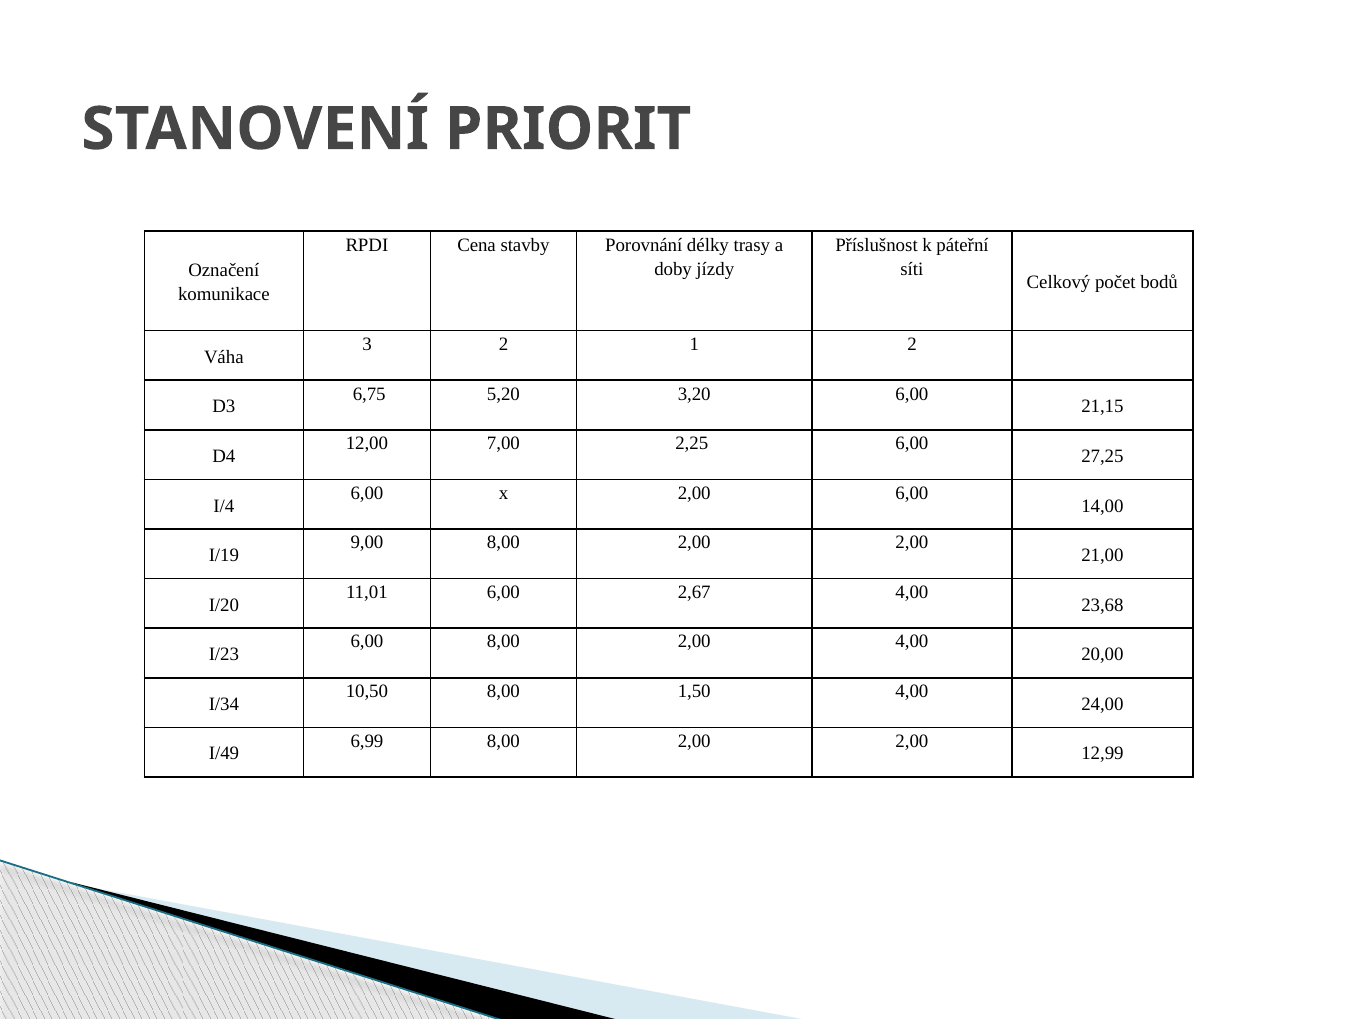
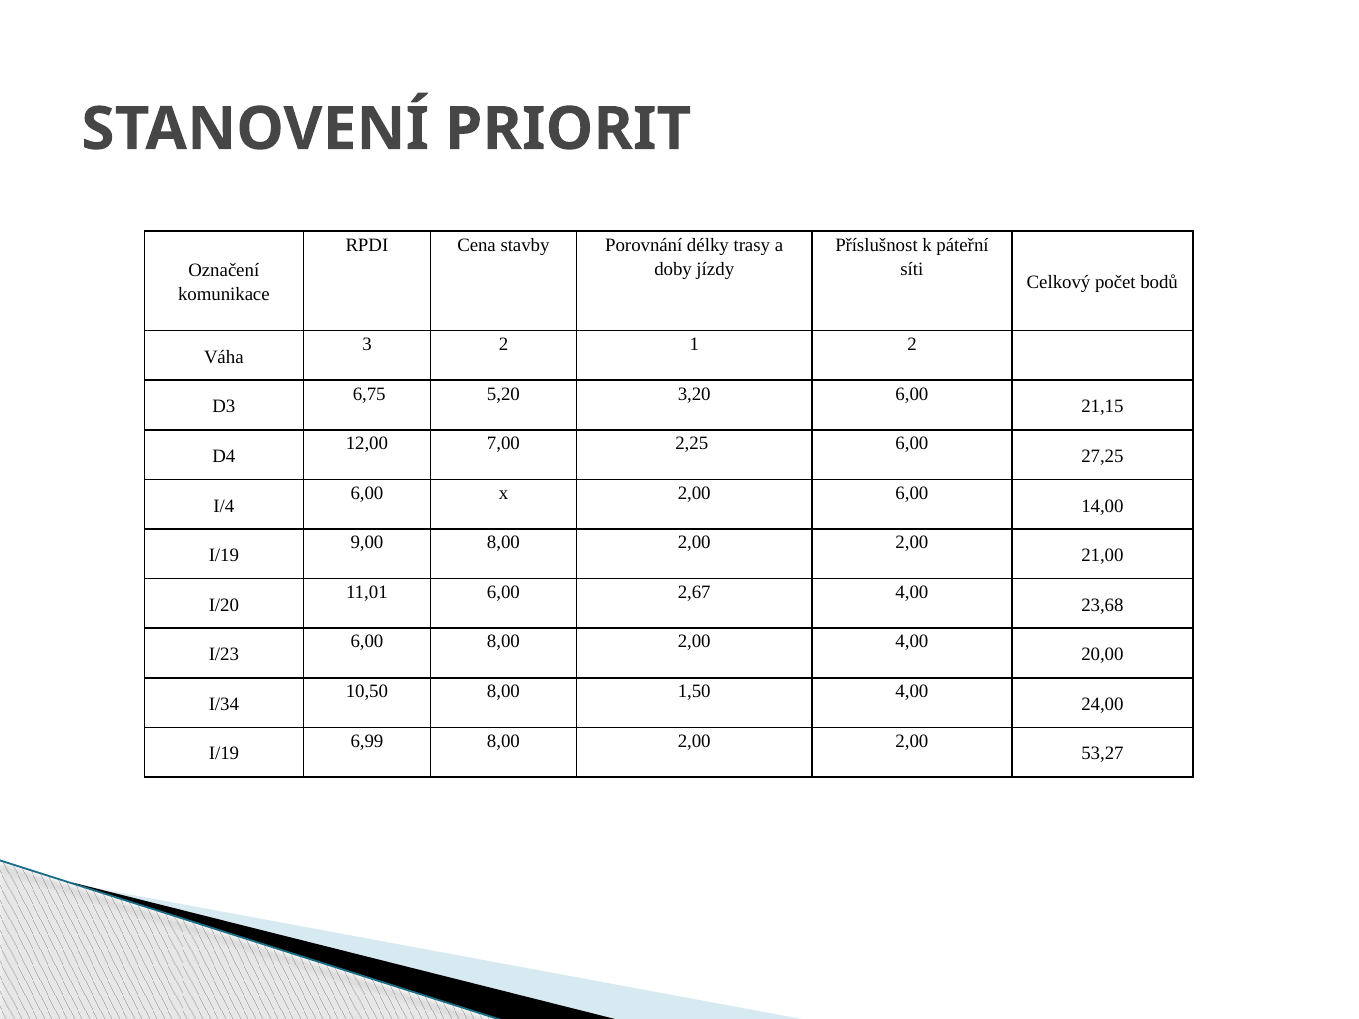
I/49 at (224, 754): I/49 -> I/19
12,99: 12,99 -> 53,27
